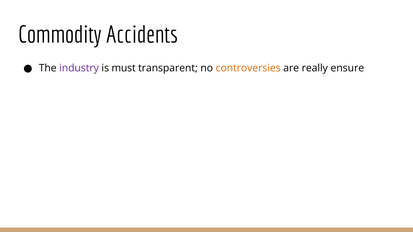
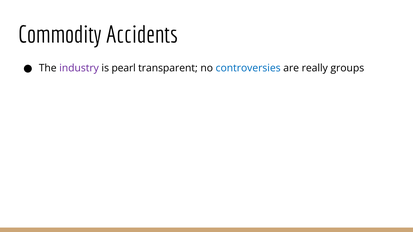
must: must -> pearl
controversies colour: orange -> blue
ensure: ensure -> groups
